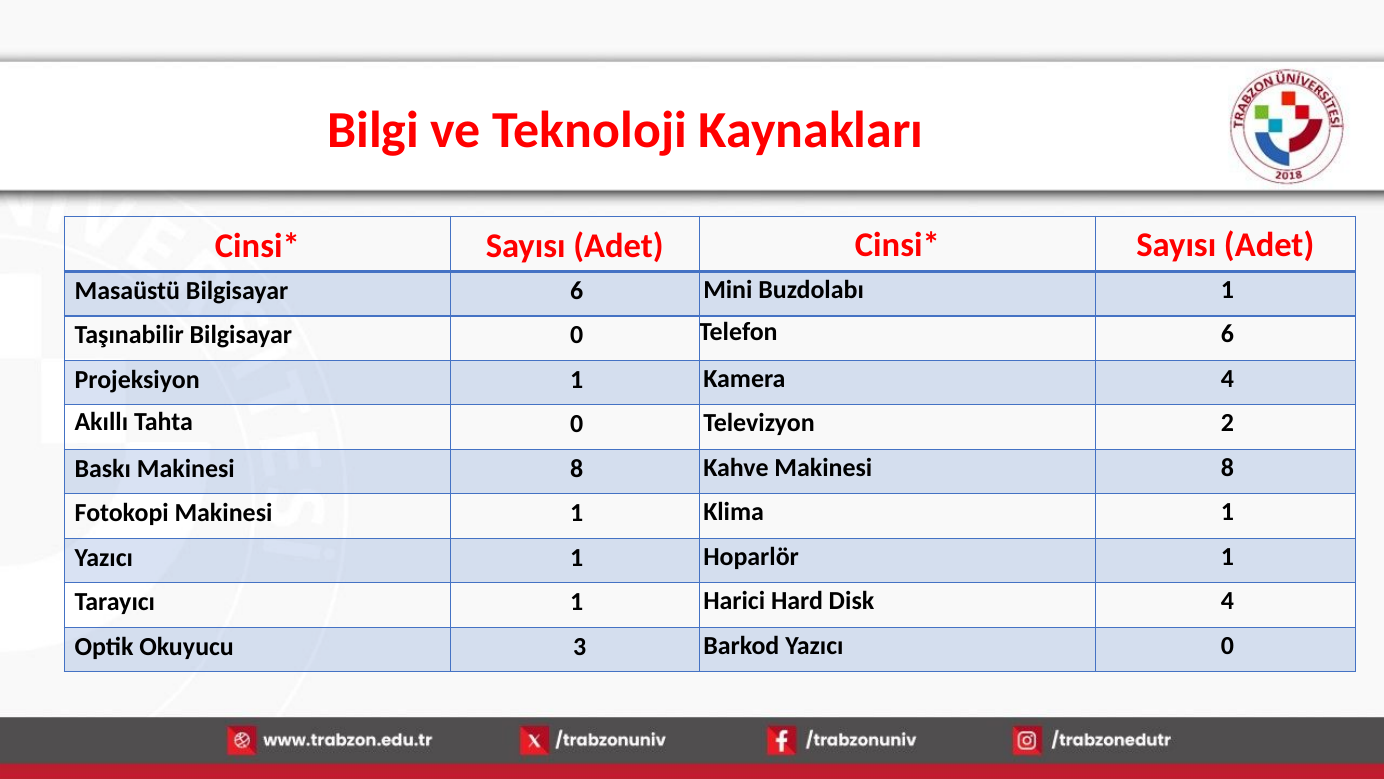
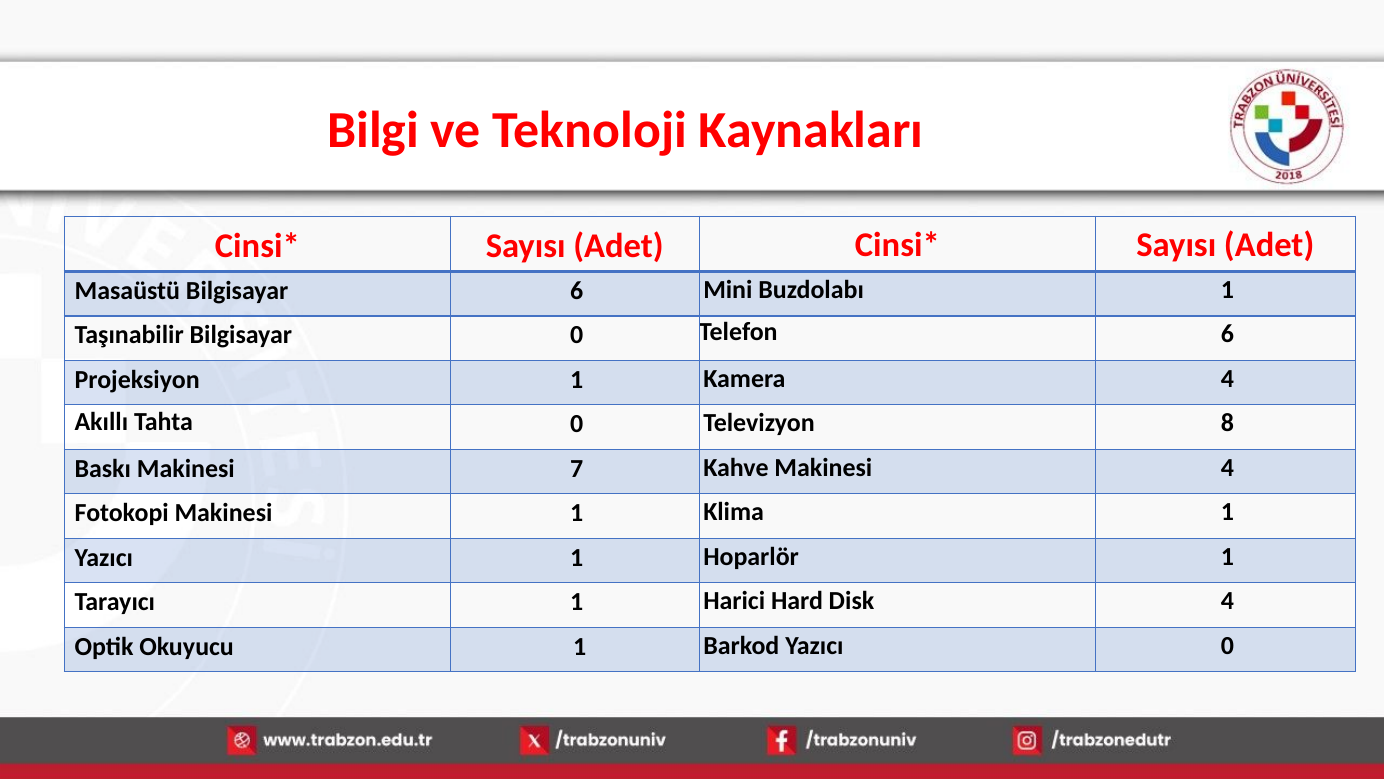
2: 2 -> 8
Baskı Makinesi 8: 8 -> 7
Kahve Makinesi 8: 8 -> 4
Okuyucu 3: 3 -> 1
